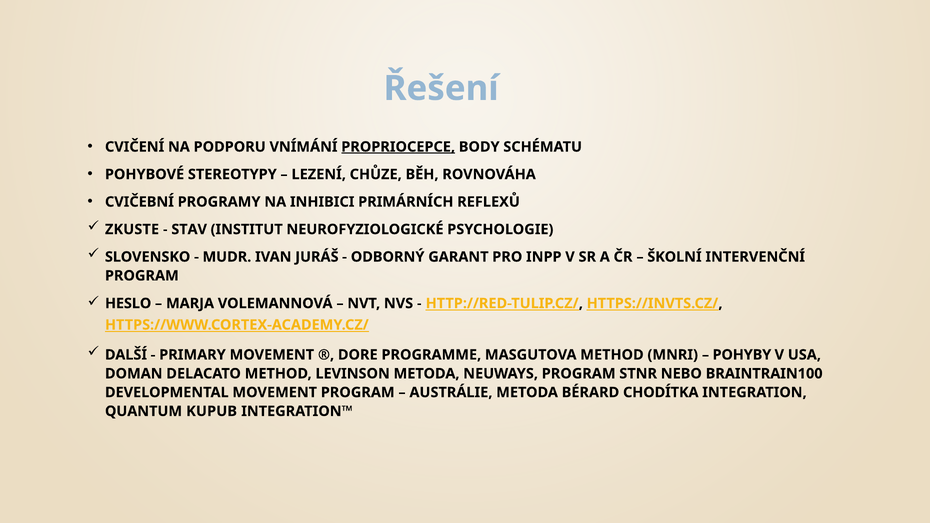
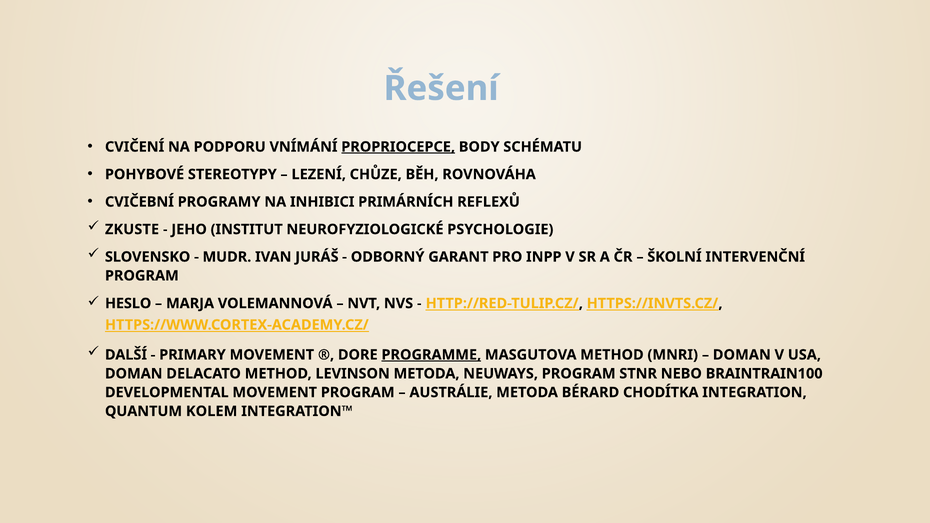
STAV: STAV -> JEHO
PROGRAMME underline: none -> present
POHYBY at (742, 355): POHYBY -> DOMAN
KUPUB: KUPUB -> KOLEM
